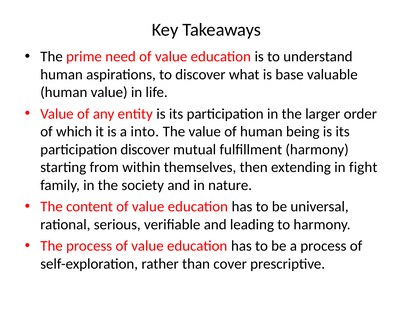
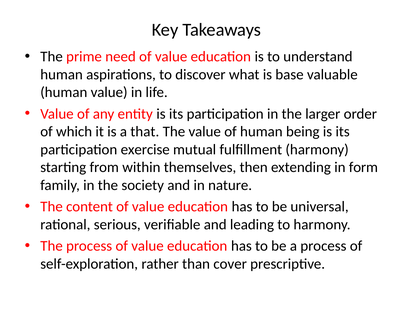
into: into -> that
participation discover: discover -> exercise
fight: fight -> form
